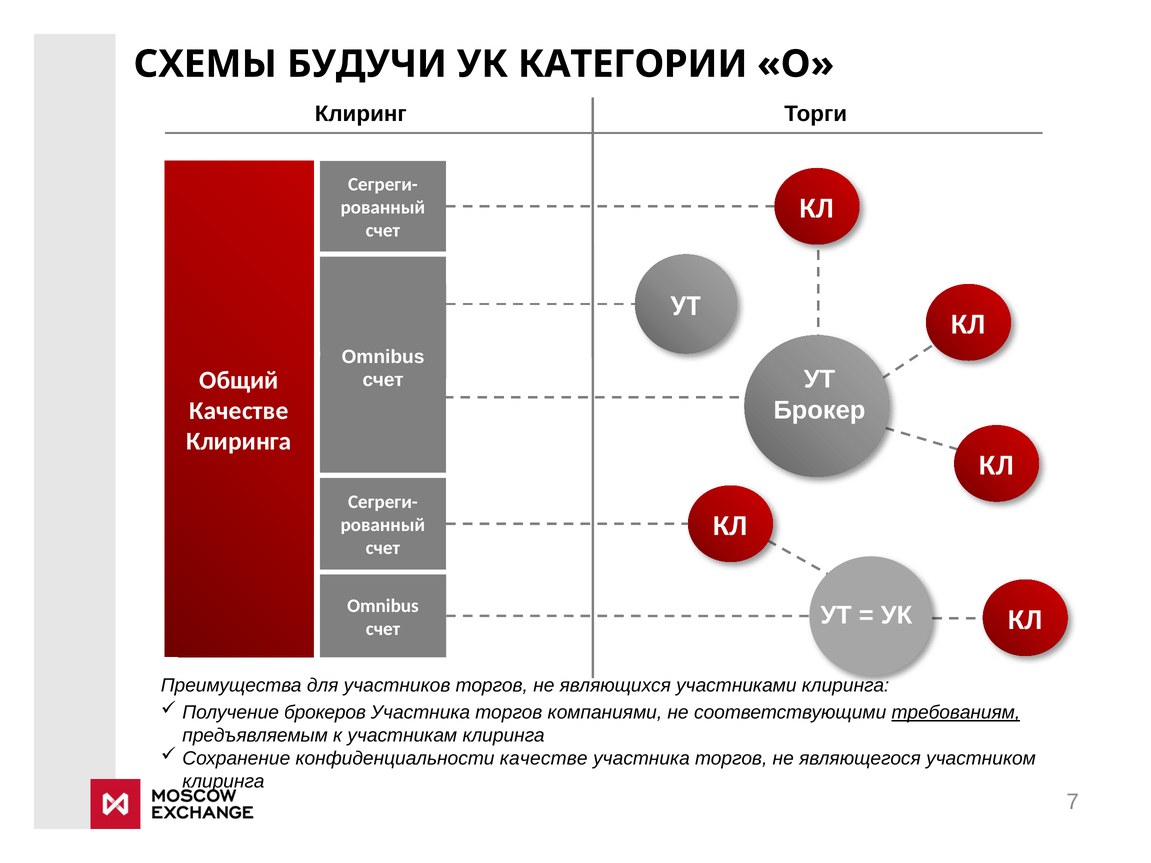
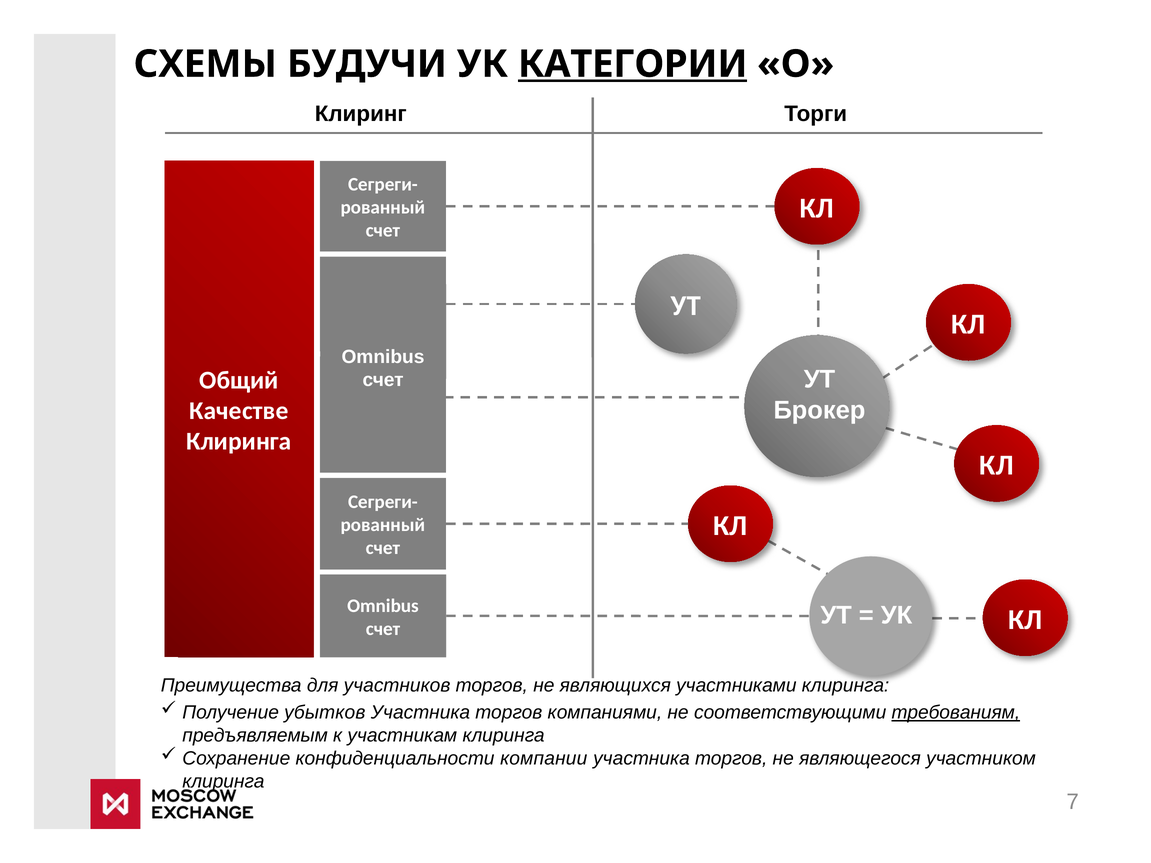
КАТЕГОРИИ underline: none -> present
брокеров: брокеров -> убытков
конфиденциальности качестве: качестве -> компании
